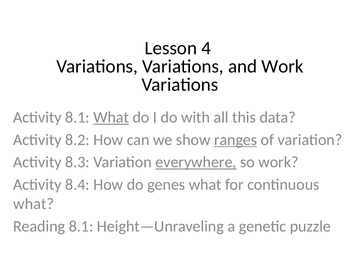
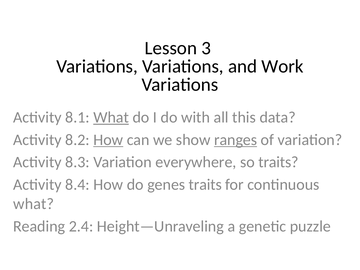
4: 4 -> 3
How at (108, 140) underline: none -> present
everywhere underline: present -> none
so work: work -> traits
genes what: what -> traits
Reading 8.1: 8.1 -> 2.4
